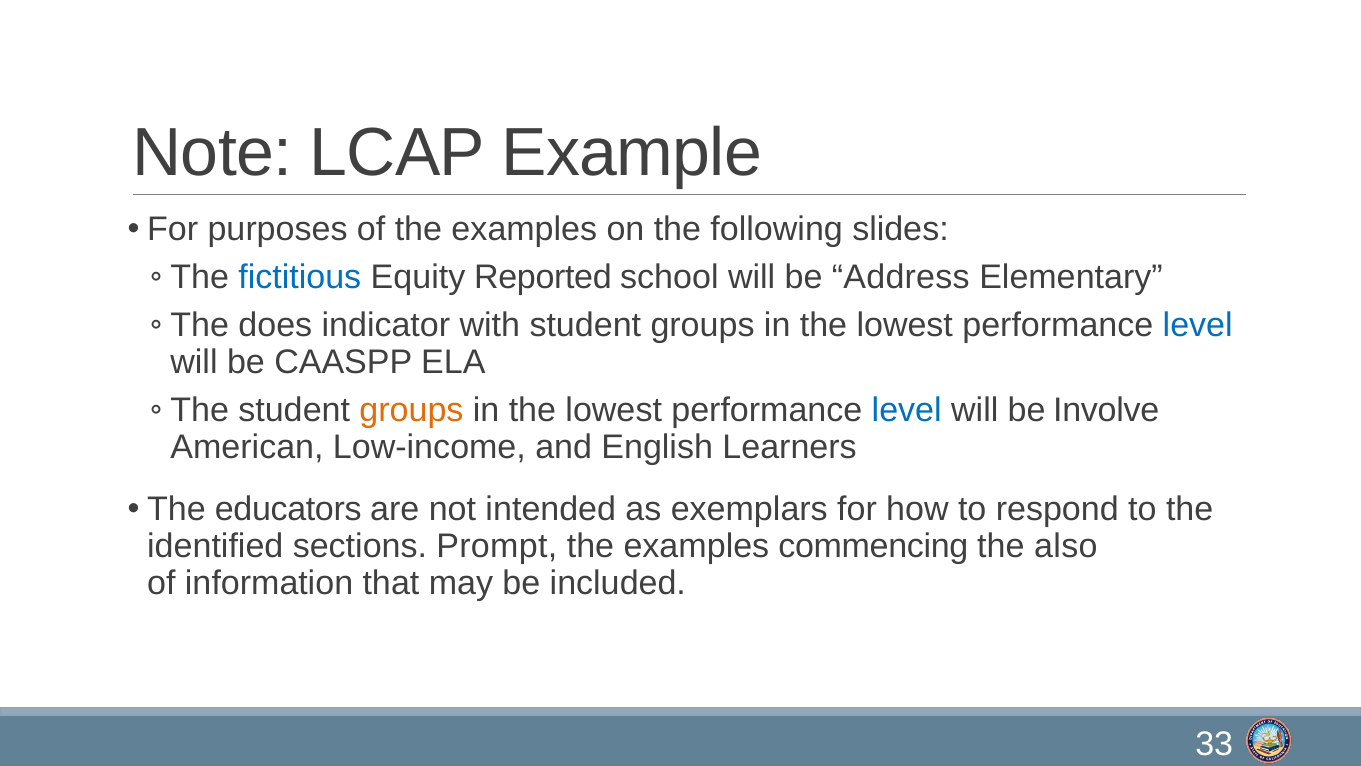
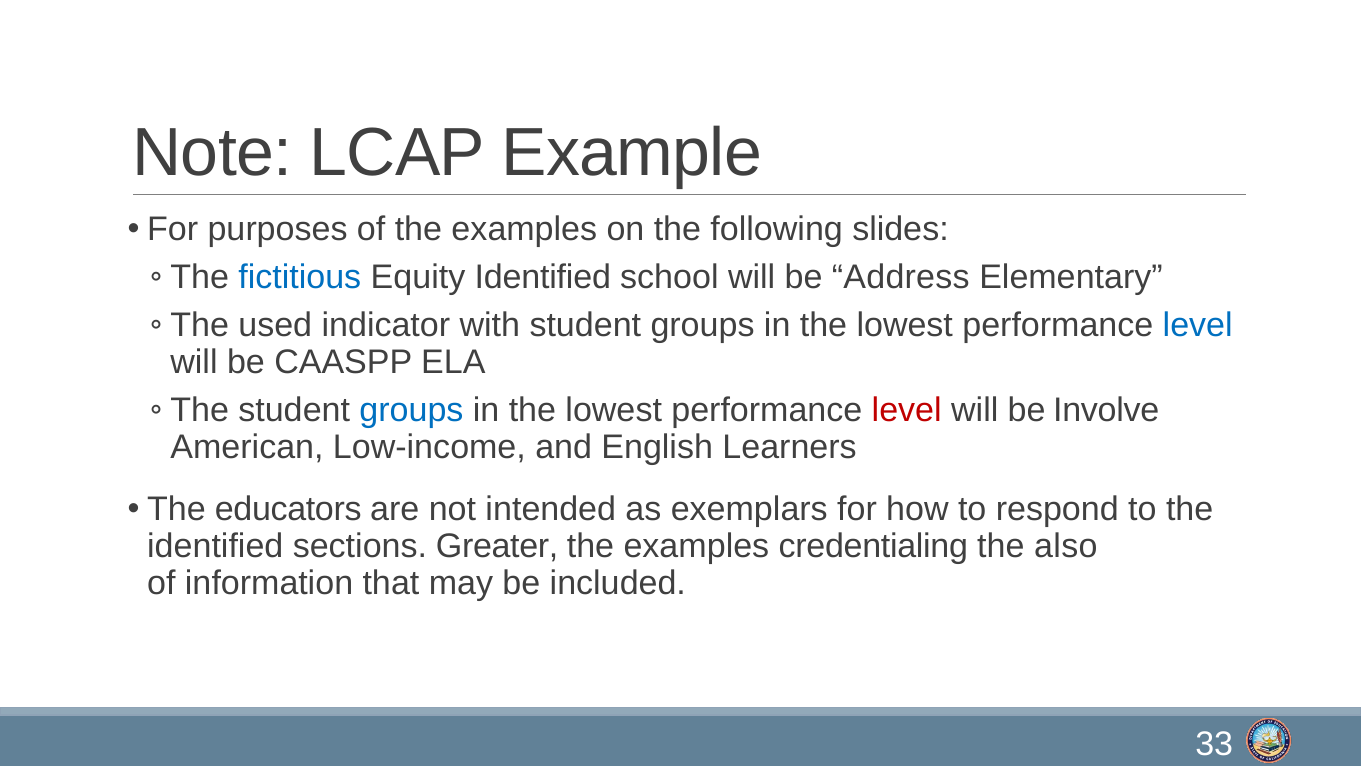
Equity Reported: Reported -> Identified
does: does -> used
groups at (411, 410) colour: orange -> blue
level at (907, 410) colour: blue -> red
Prompt: Prompt -> Greater
commencing: commencing -> credentialing
